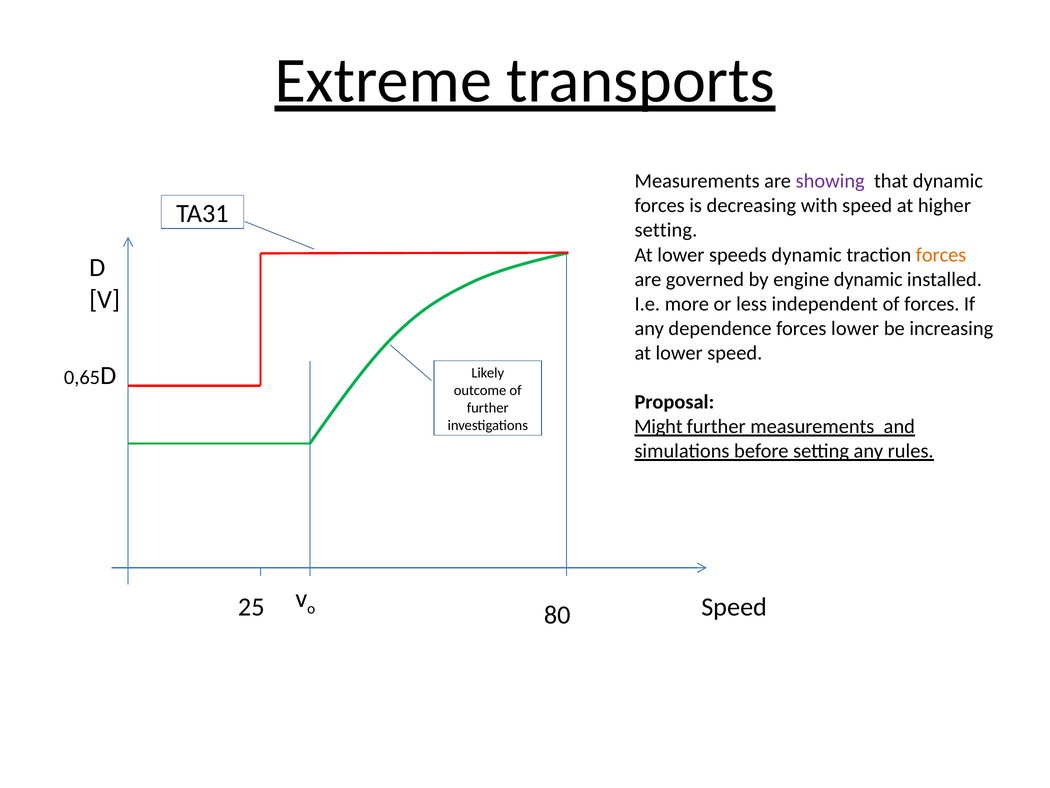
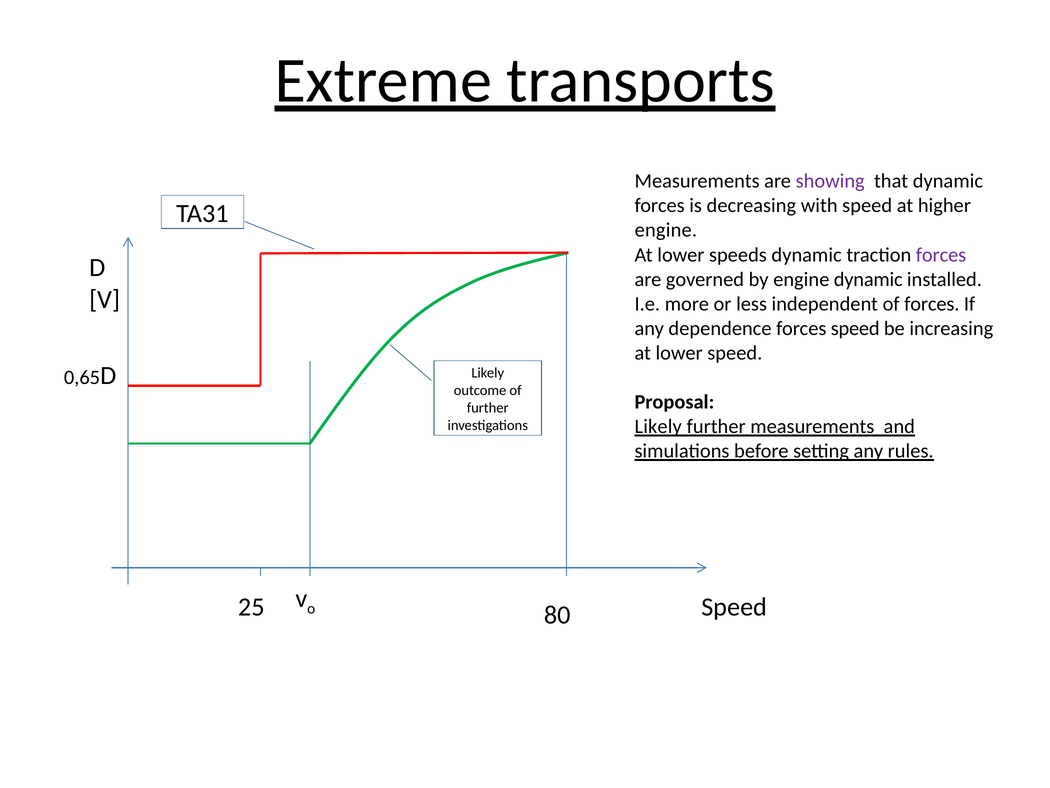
setting at (666, 230): setting -> engine
forces at (941, 255) colour: orange -> purple
forces lower: lower -> speed
Might at (658, 426): Might -> Likely
